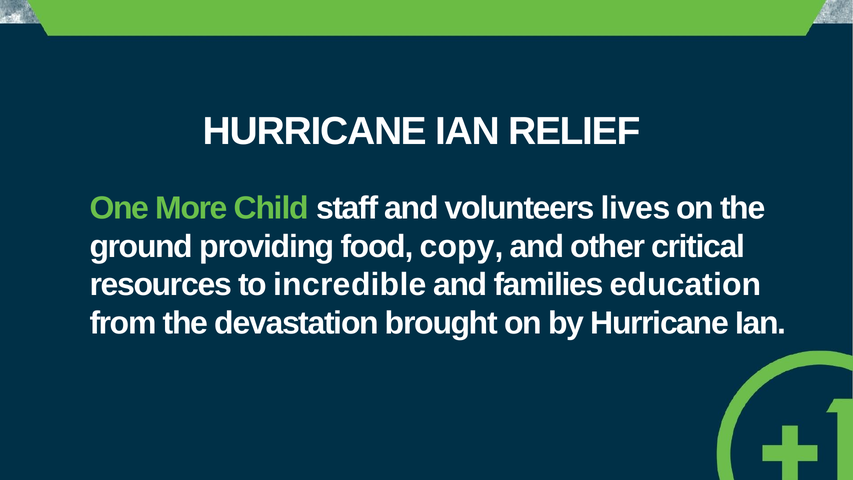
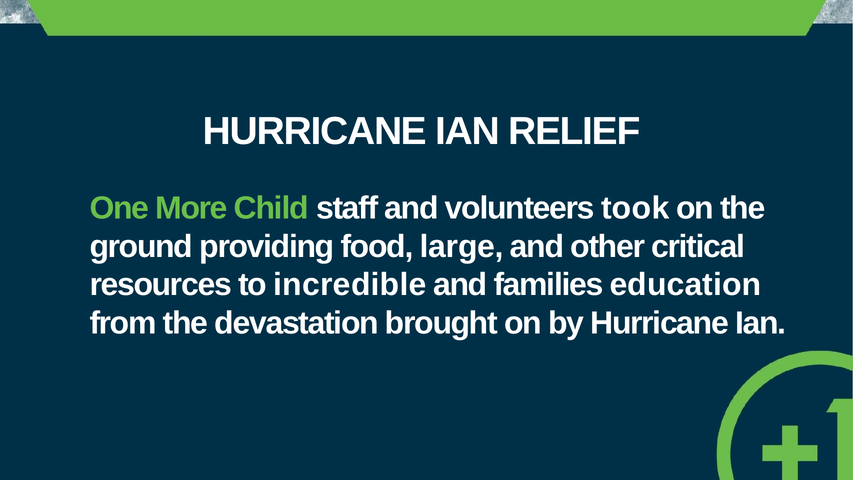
lives: lives -> took
copy: copy -> large
